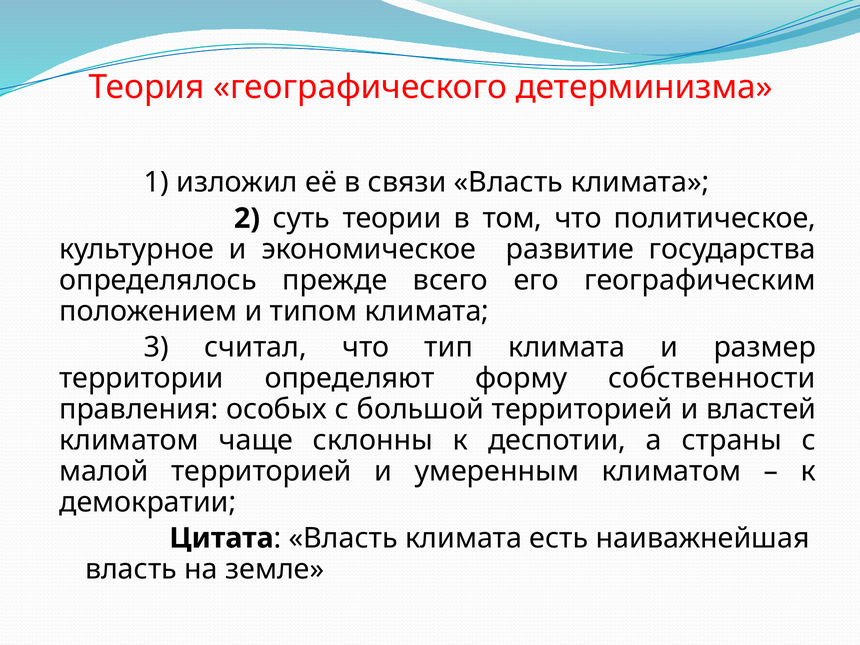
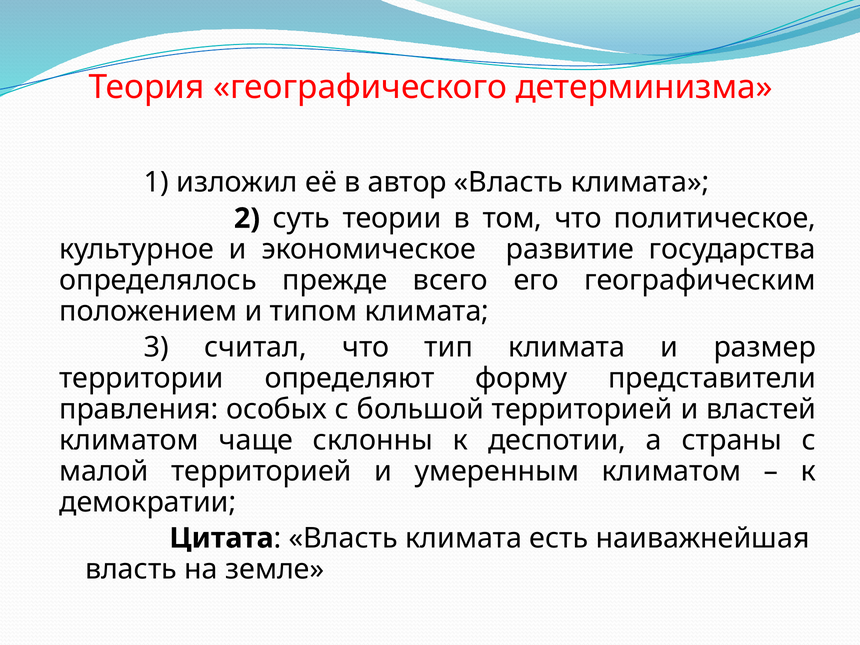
связи: связи -> автор
собственности: собственности -> представители
